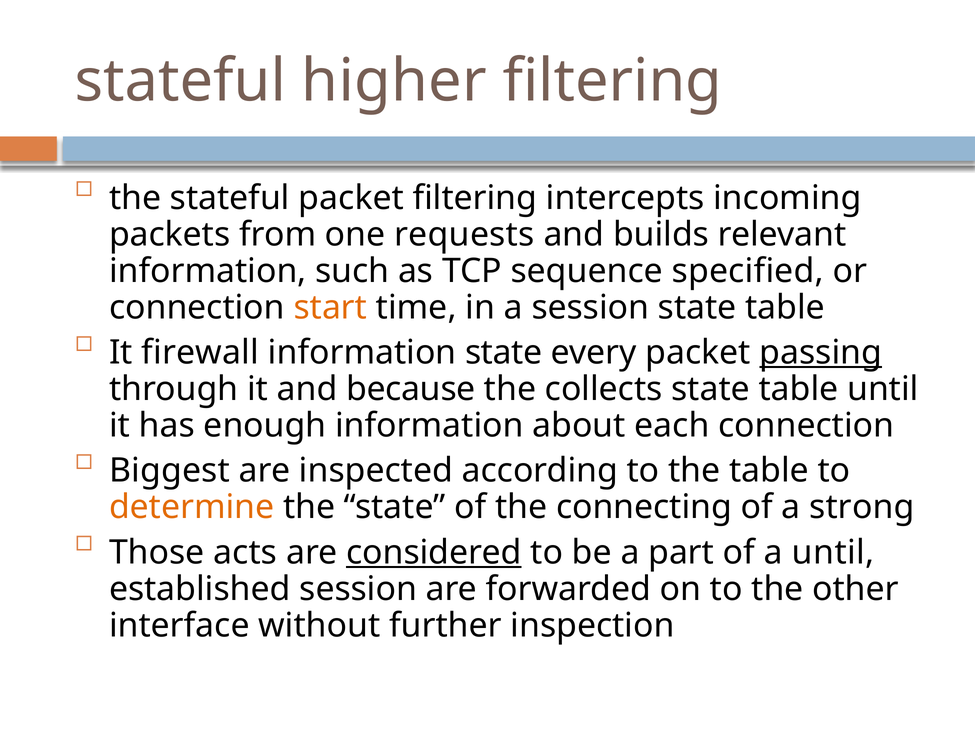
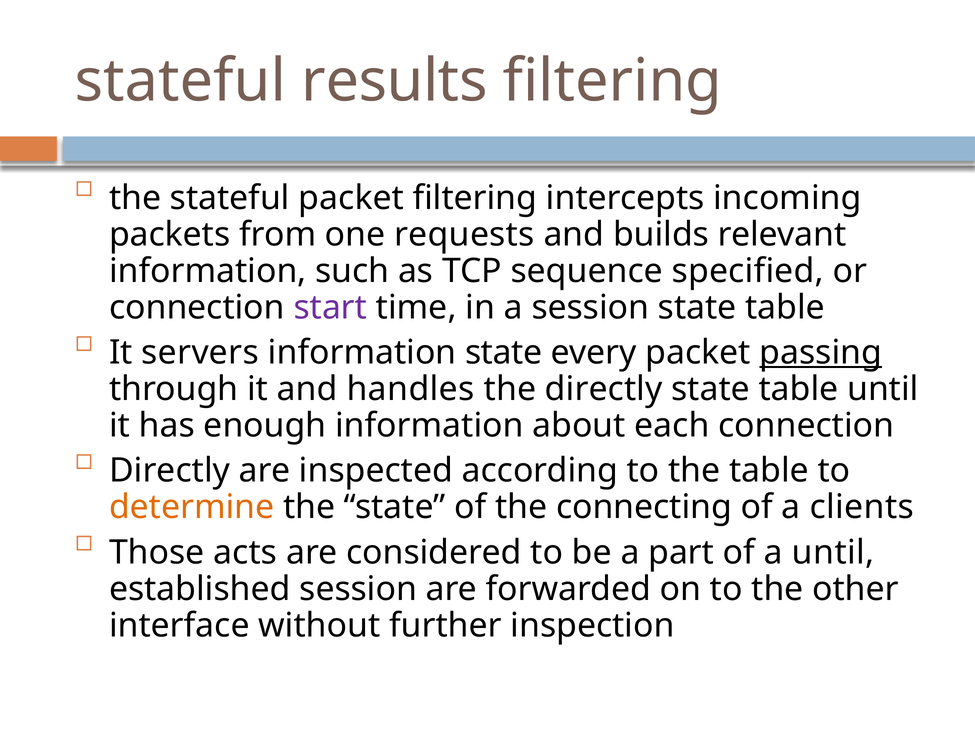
higher: higher -> results
start colour: orange -> purple
firewall: firewall -> servers
because: because -> handles
the collects: collects -> directly
Biggest at (169, 471): Biggest -> Directly
strong: strong -> clients
considered underline: present -> none
